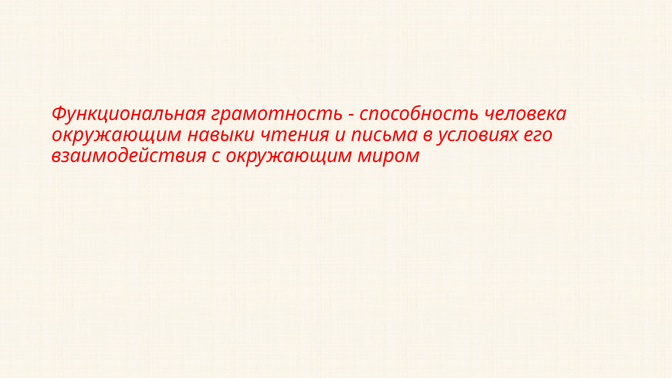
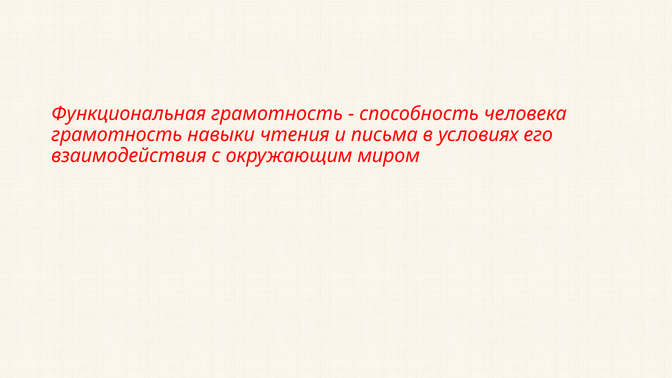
окружающим at (117, 135): окружающим -> грамотность
